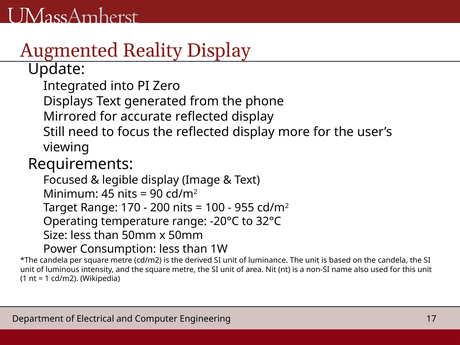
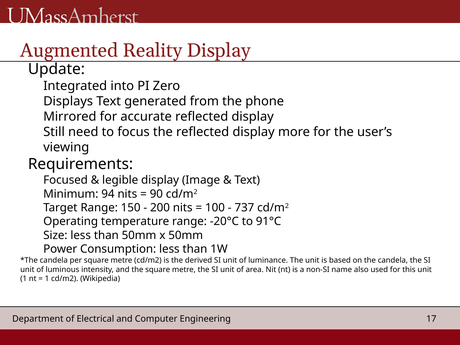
45: 45 -> 94
170: 170 -> 150
955: 955 -> 737
32°C: 32°C -> 91°C
